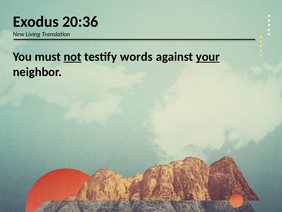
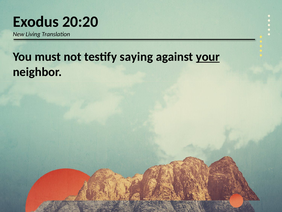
20:36: 20:36 -> 20:20
not underline: present -> none
words: words -> saying
